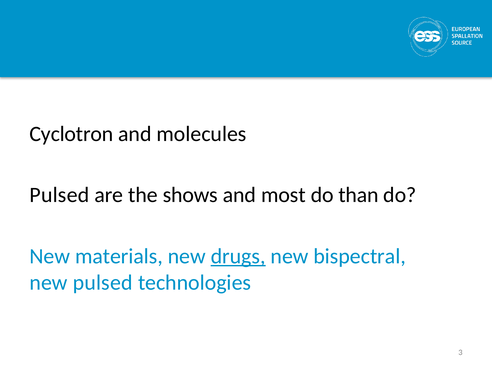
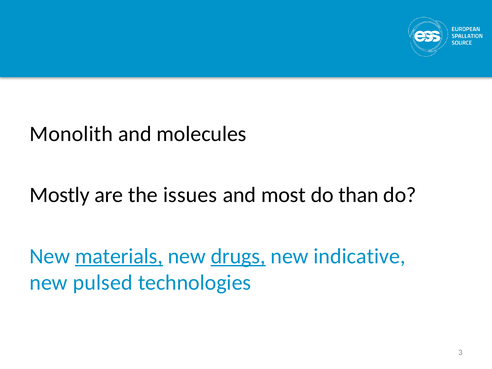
Cyclotron: Cyclotron -> Monolith
Pulsed at (59, 195): Pulsed -> Mostly
shows: shows -> issues
materials underline: none -> present
bispectral: bispectral -> indicative
